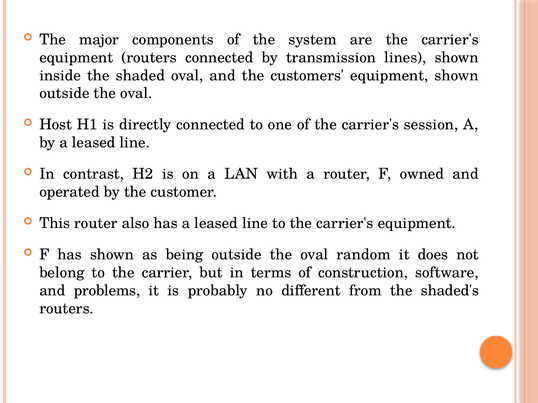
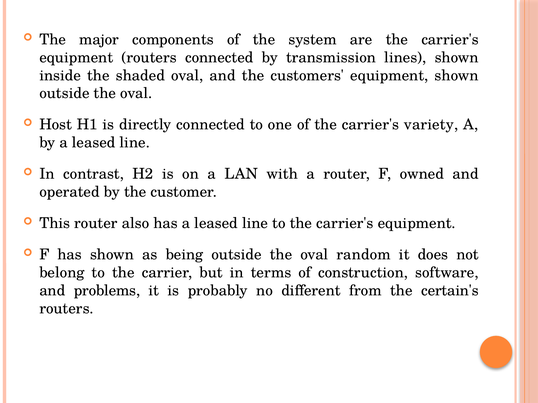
session: session -> variety
shaded's: shaded's -> certain's
